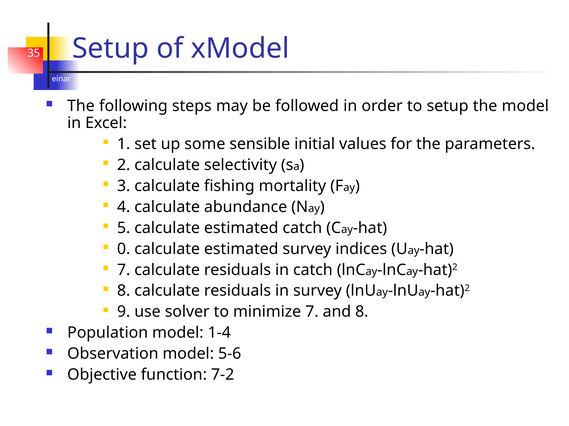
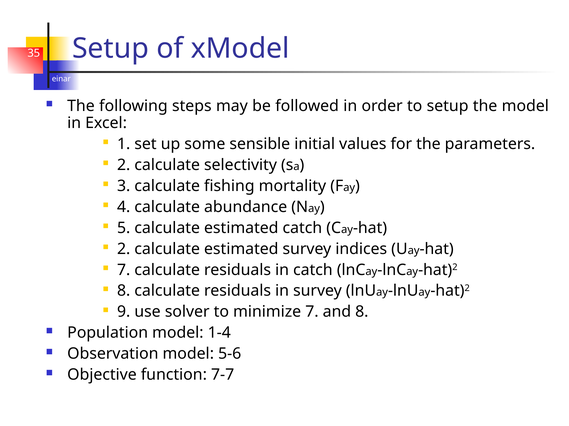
0 at (124, 249): 0 -> 2
7-2: 7-2 -> 7-7
